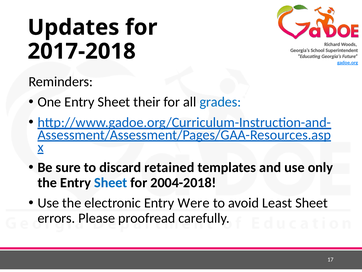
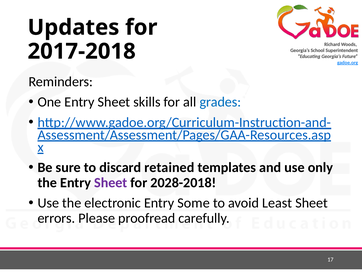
their: their -> skills
Sheet at (111, 182) colour: blue -> purple
2004-2018: 2004-2018 -> 2028-2018
Were: Were -> Some
